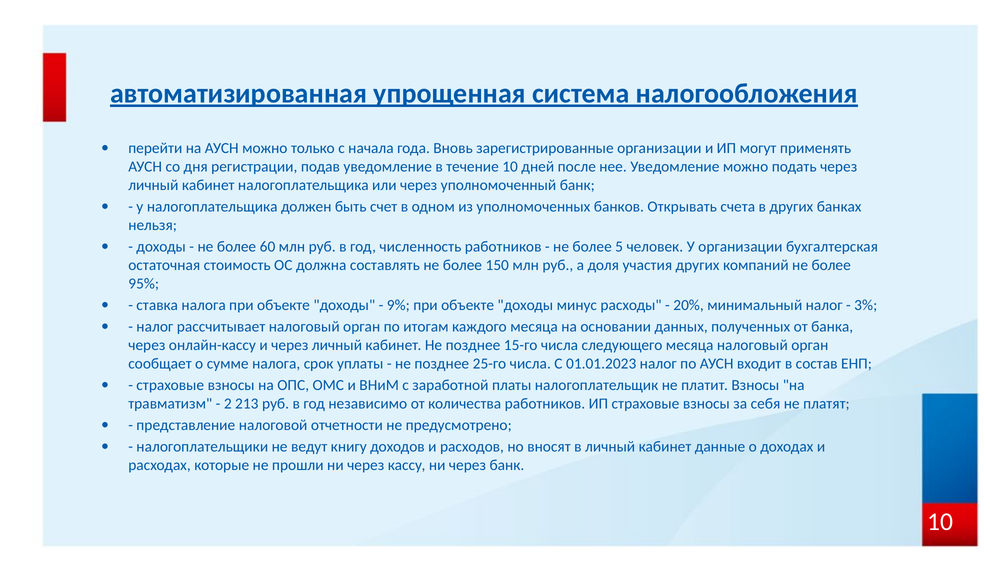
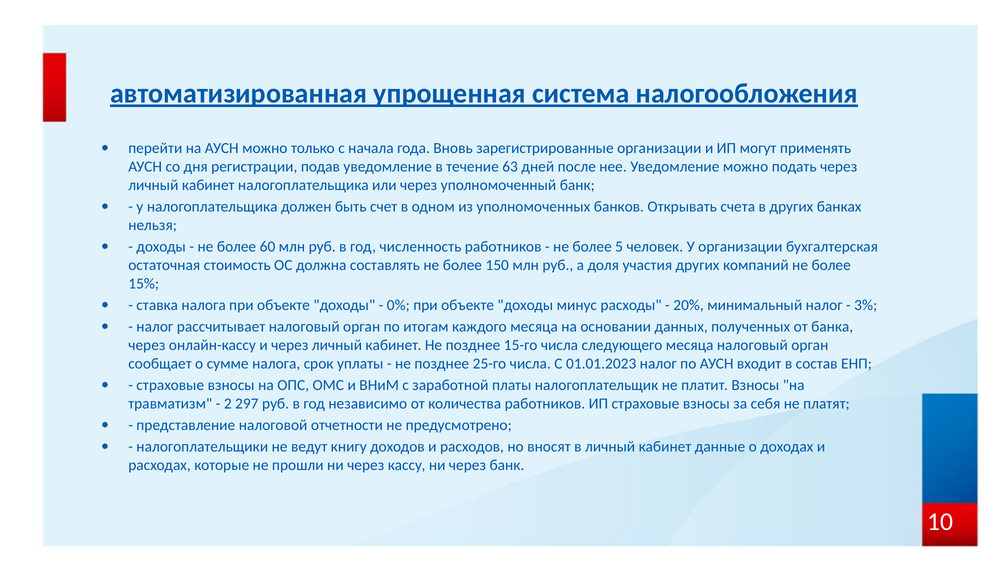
течение 10: 10 -> 63
95%: 95% -> 15%
9%: 9% -> 0%
213: 213 -> 297
